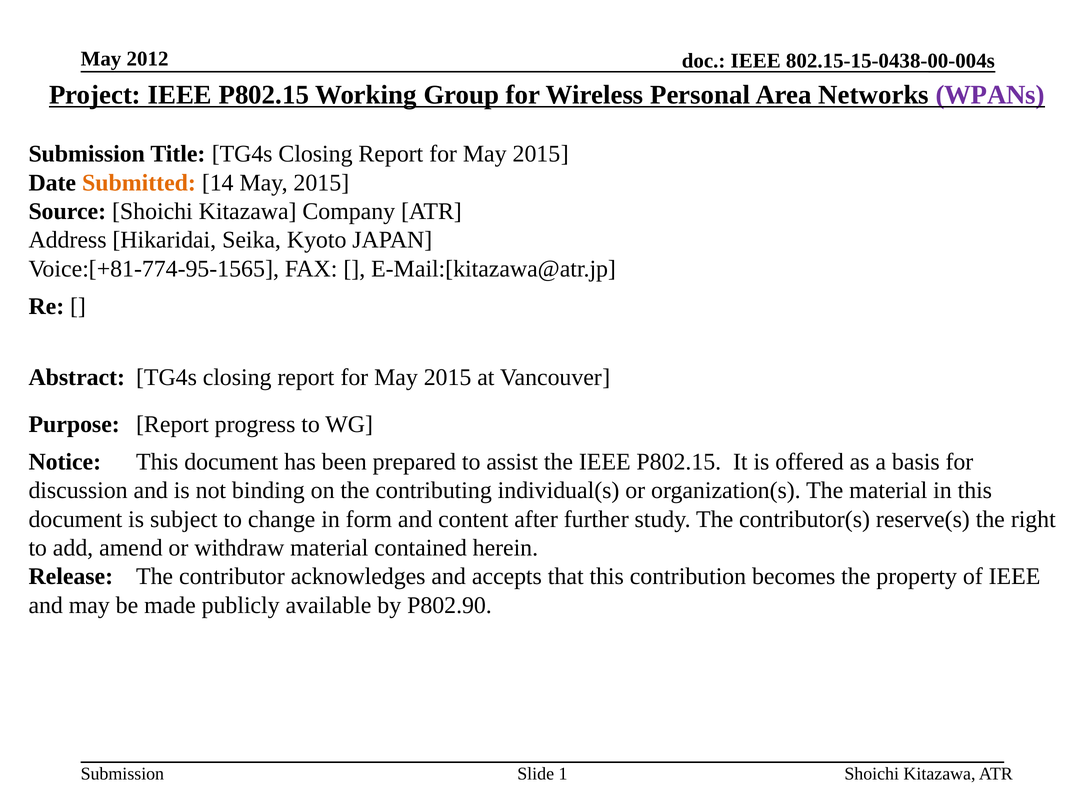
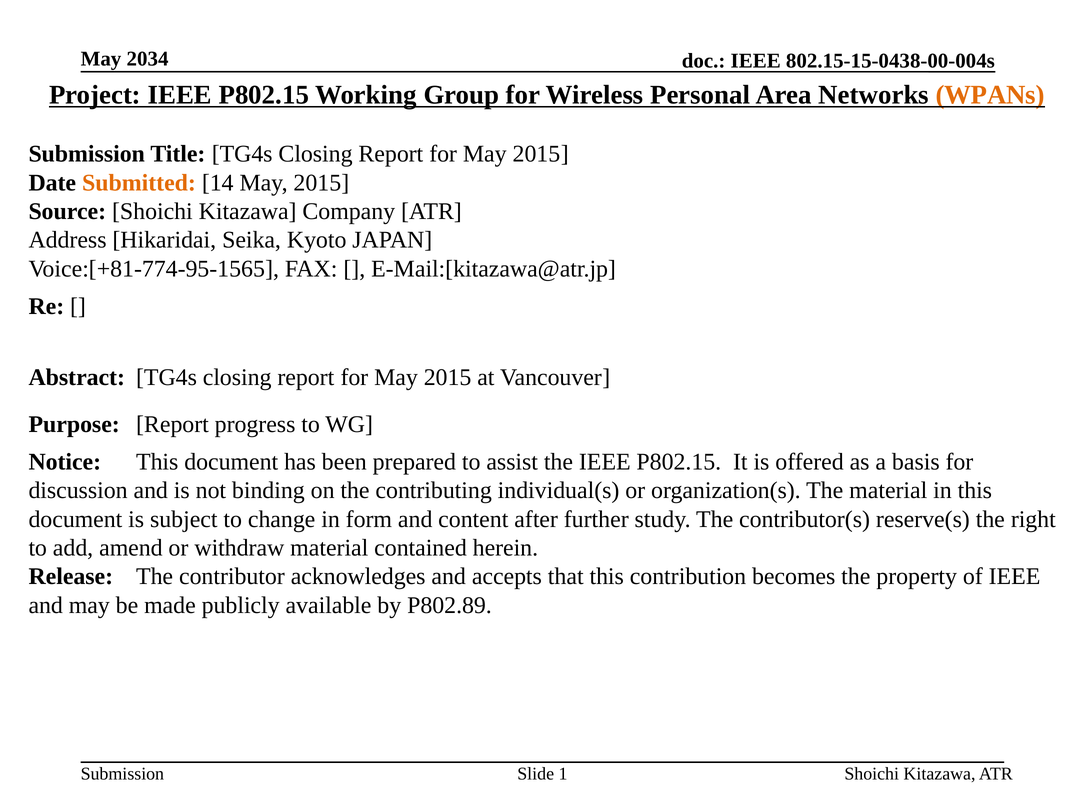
2012: 2012 -> 2034
WPANs colour: purple -> orange
P802.90: P802.90 -> P802.89
